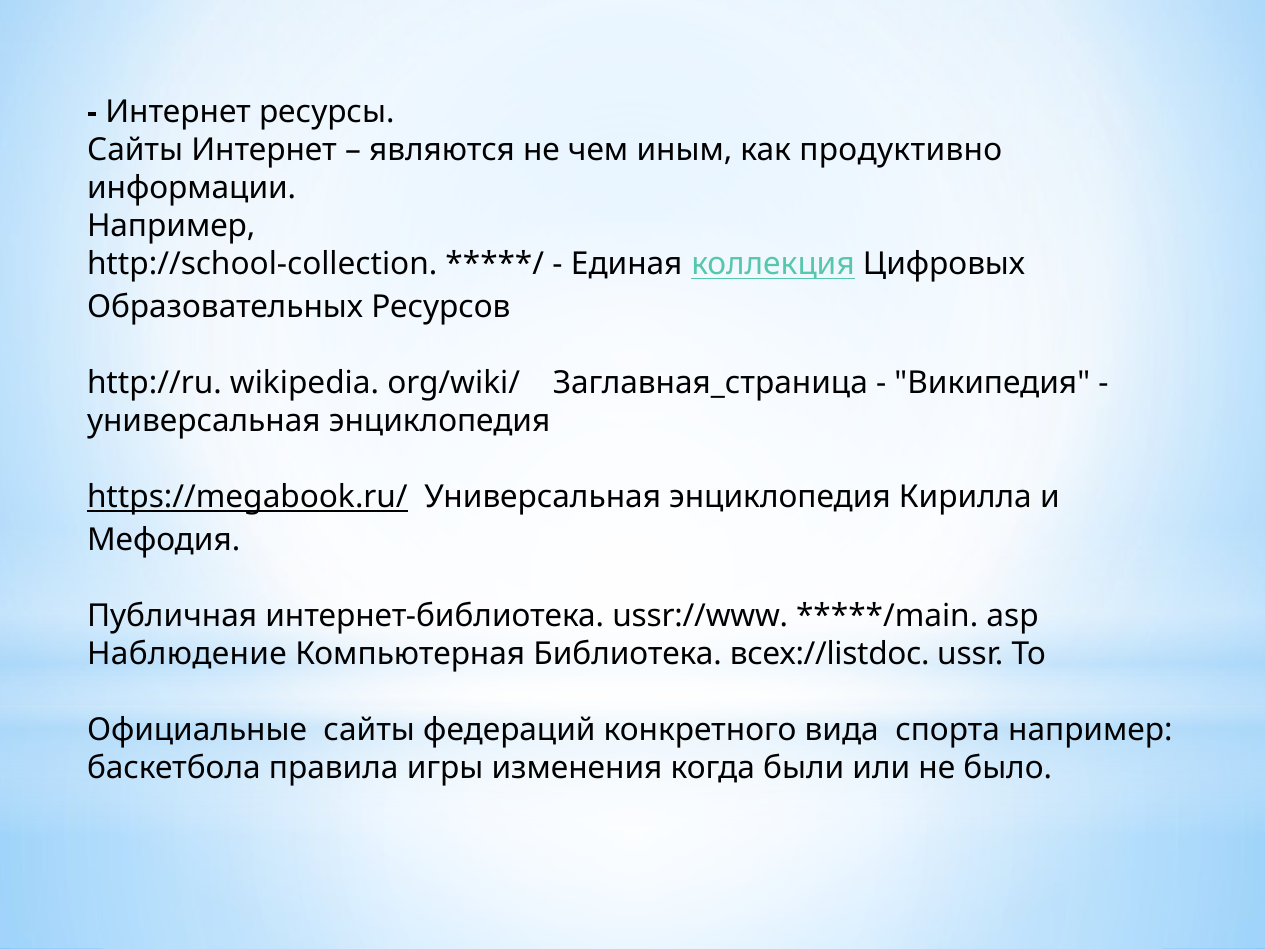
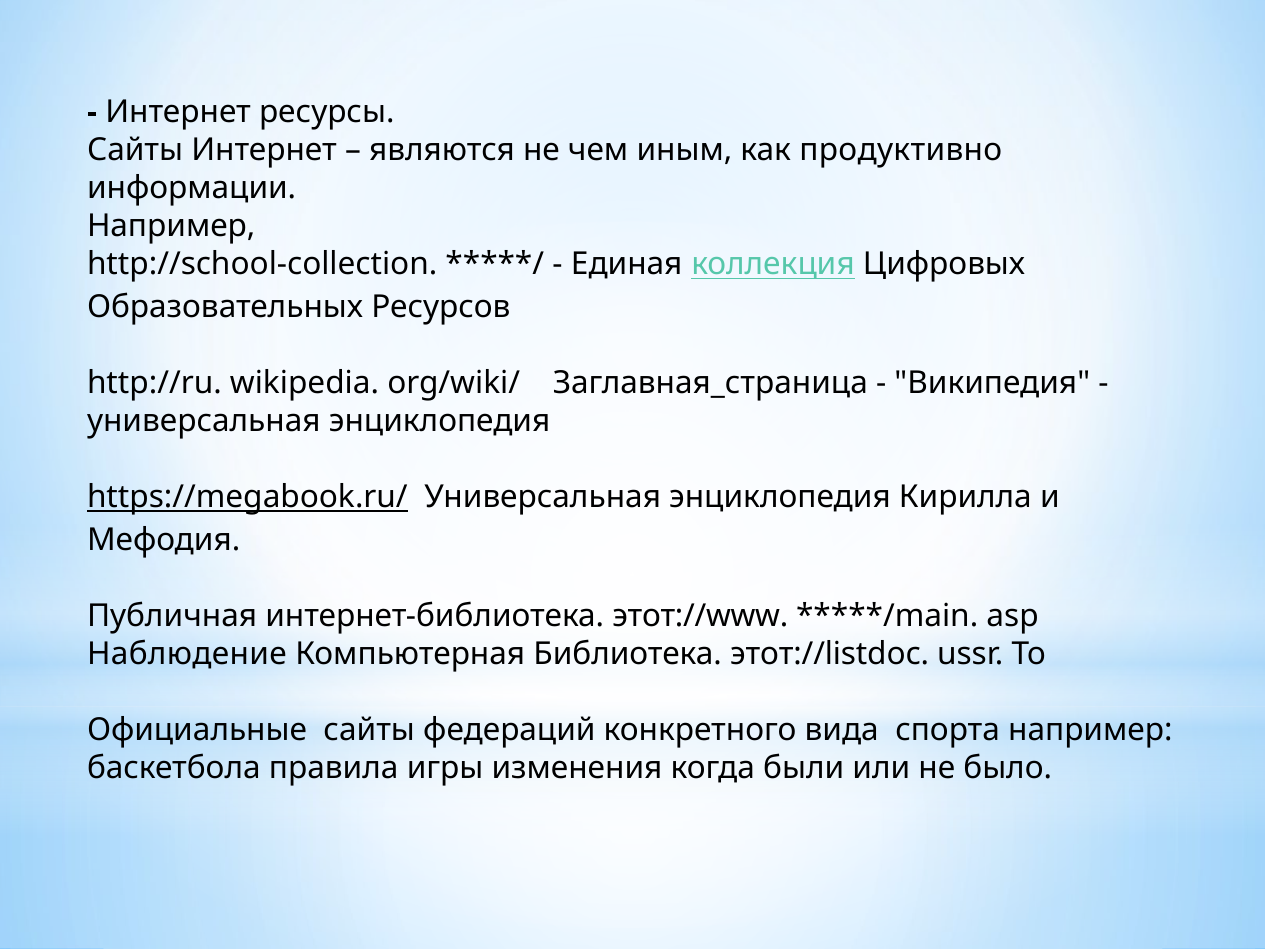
ussr://www: ussr://www -> этот://www
всех://listdoc: всех://listdoc -> этот://listdoc
